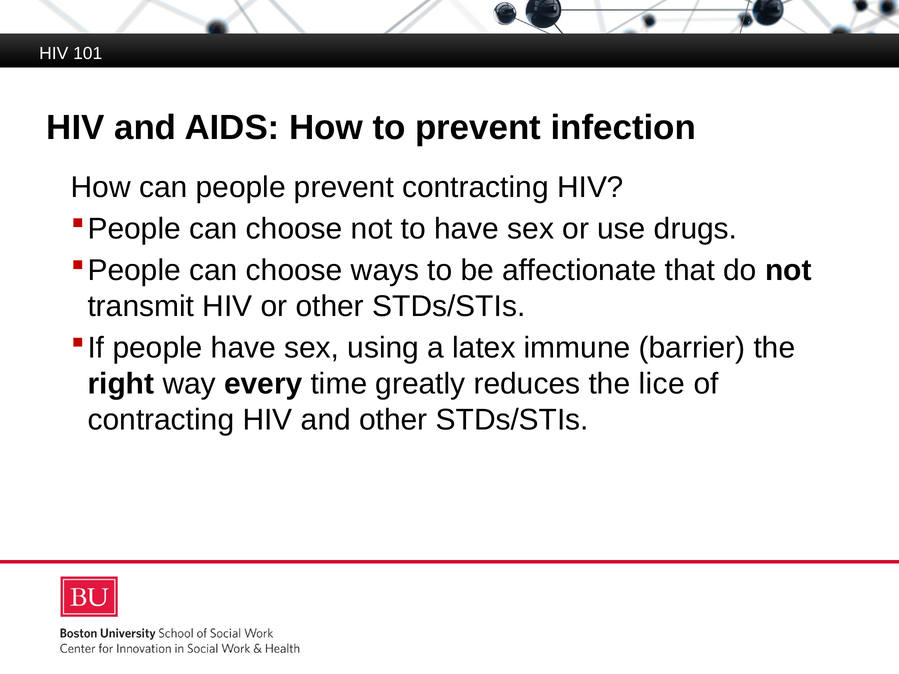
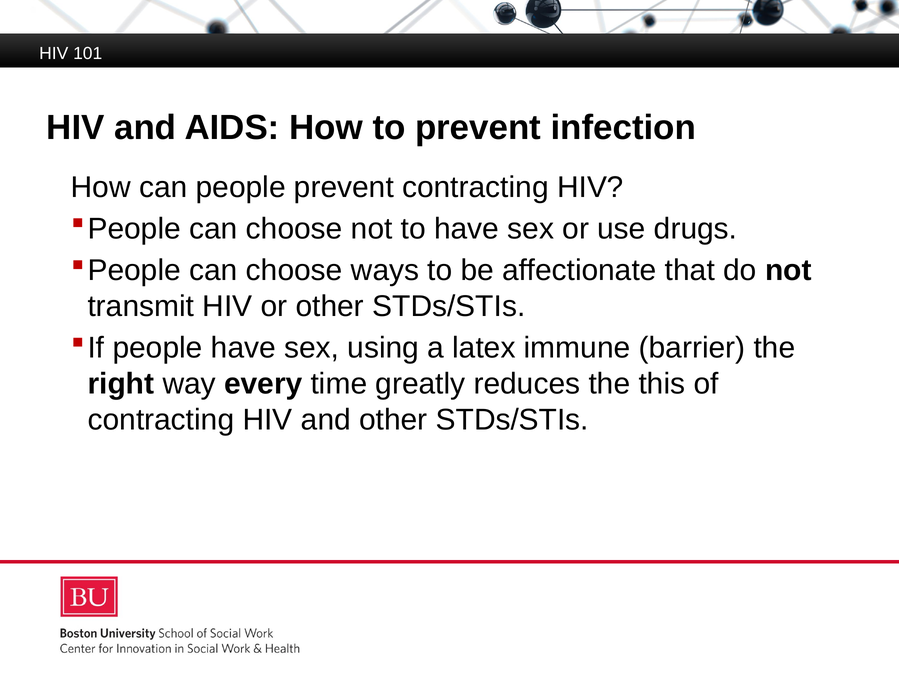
lice: lice -> this
